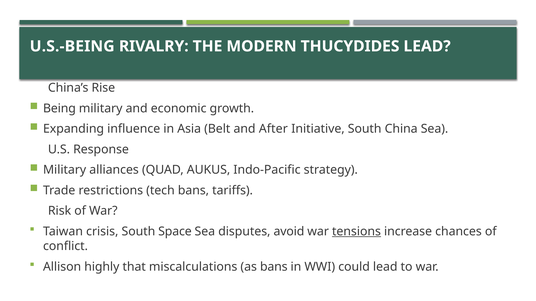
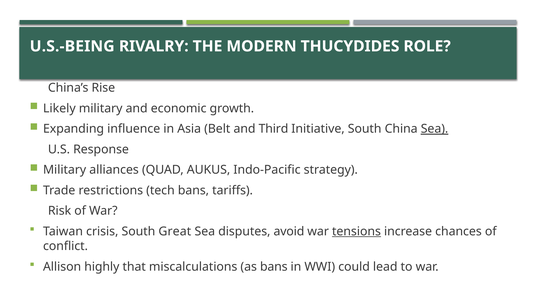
THUCYDIDES LEAD: LEAD -> ROLE
Being: Being -> Likely
After: After -> Third
Sea at (435, 129) underline: none -> present
Space: Space -> Great
